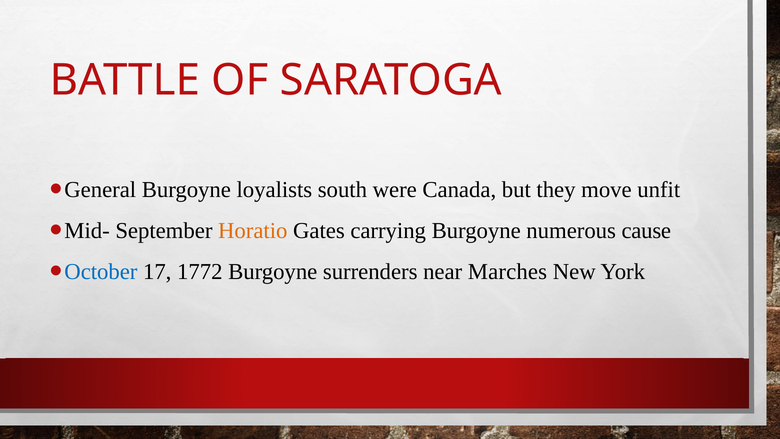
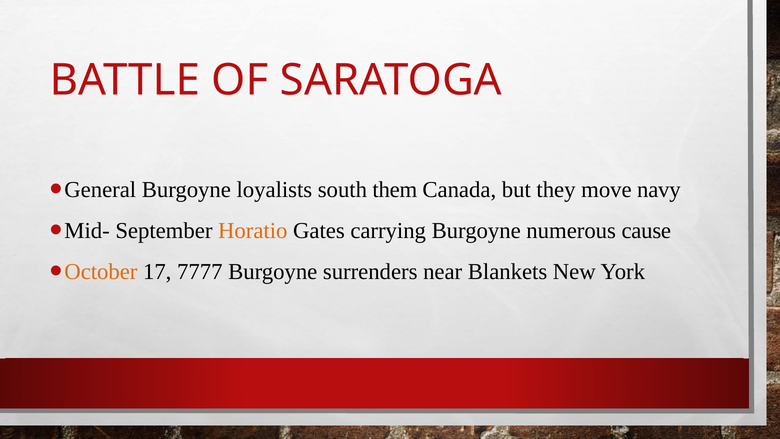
were: were -> them
unfit: unfit -> navy
October colour: blue -> orange
1772: 1772 -> 7777
Marches: Marches -> Blankets
